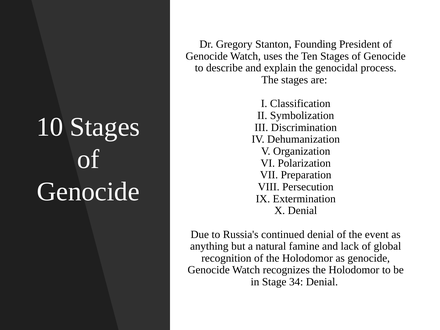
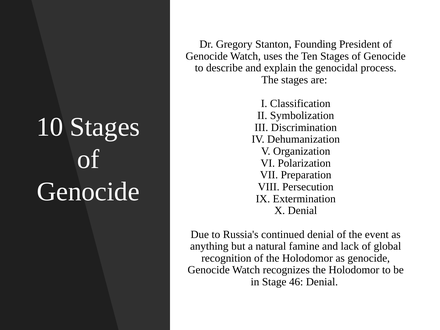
34: 34 -> 46
